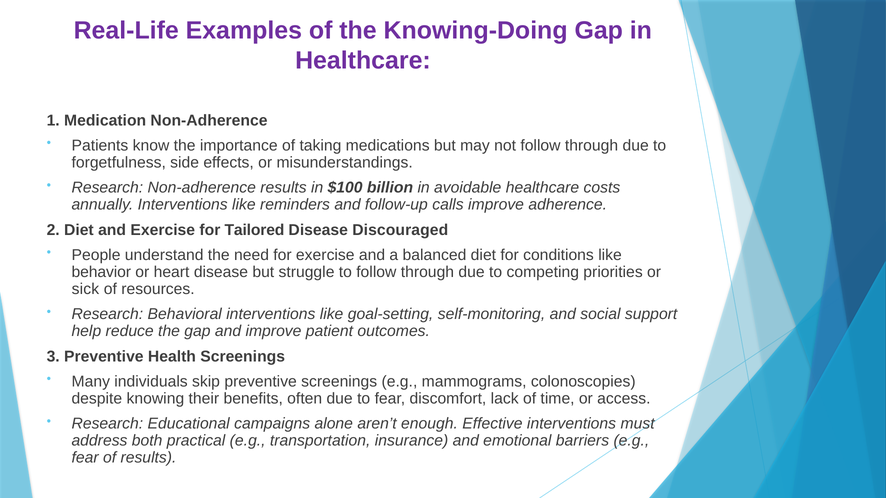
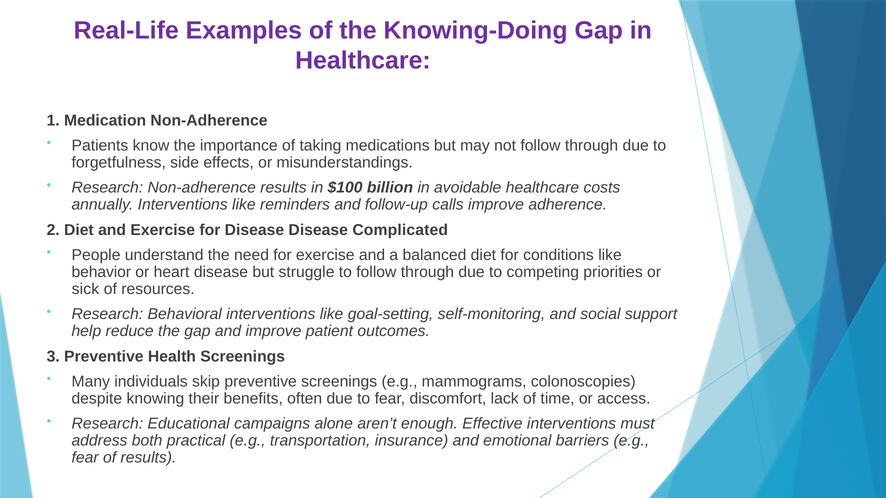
for Tailored: Tailored -> Disease
Discouraged: Discouraged -> Complicated
